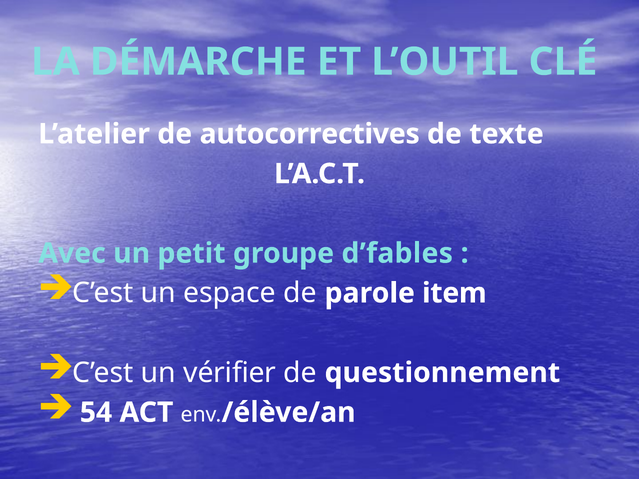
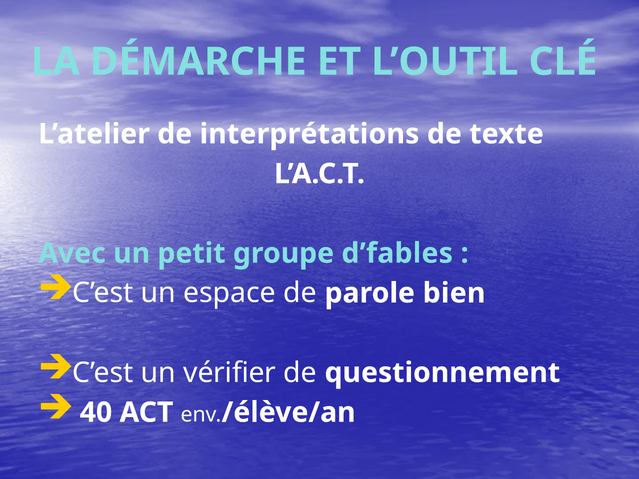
autocorrectives: autocorrectives -> interprétations
item: item -> bien
54: 54 -> 40
